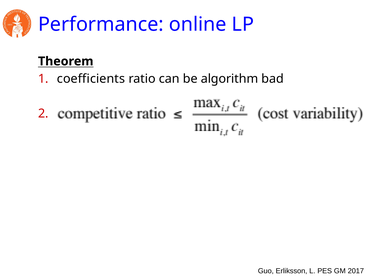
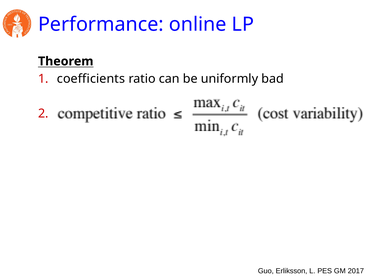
algorithm: algorithm -> uniformly
